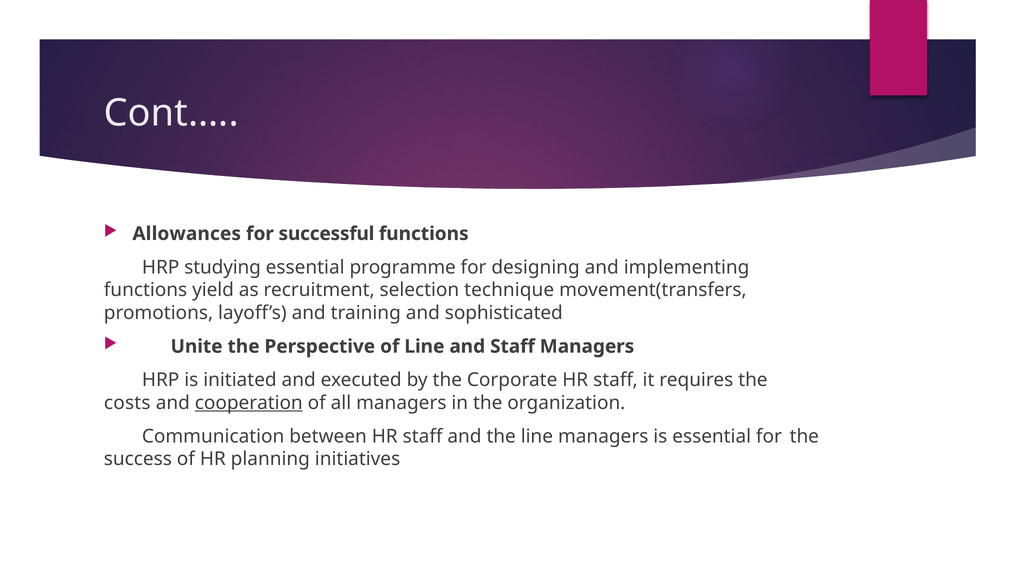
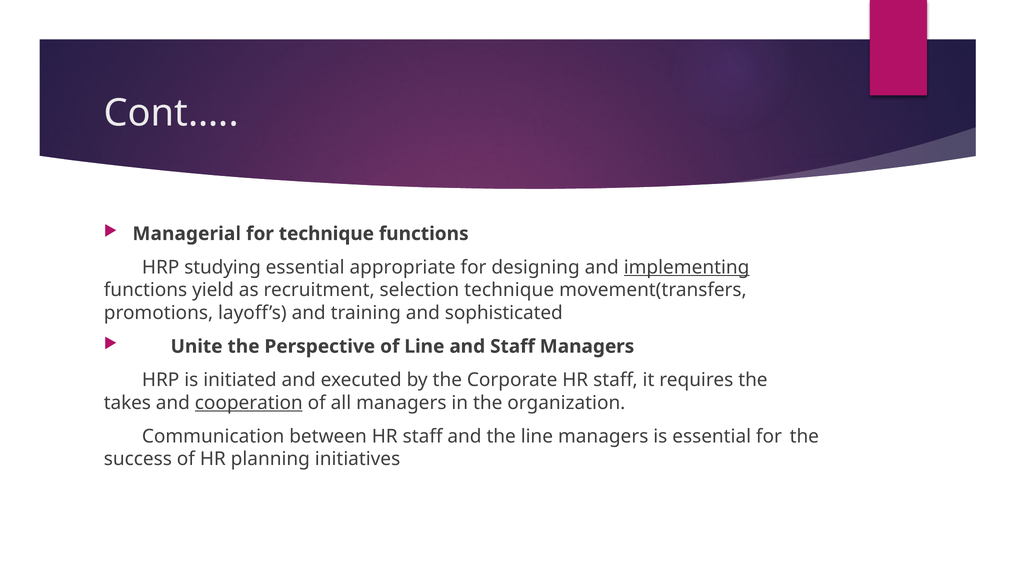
Allowances: Allowances -> Managerial
for successful: successful -> technique
programme: programme -> appropriate
implementing underline: none -> present
costs: costs -> takes
